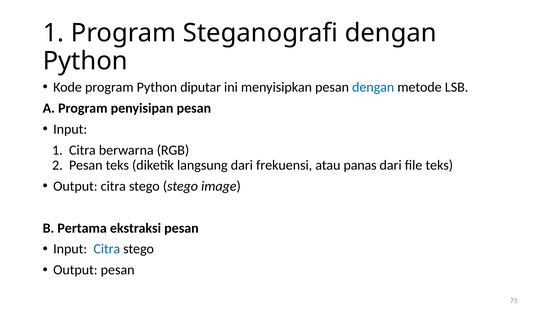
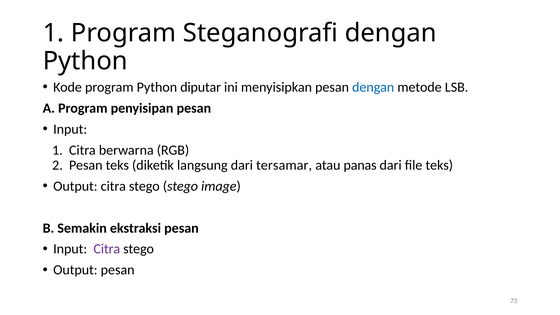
frekuensi: frekuensi -> tersamar
Pertama: Pertama -> Semakin
Citra at (107, 249) colour: blue -> purple
